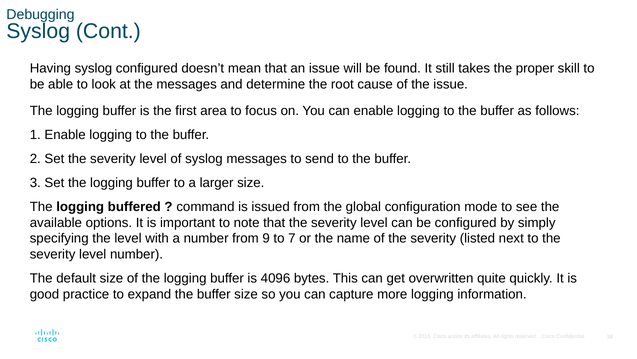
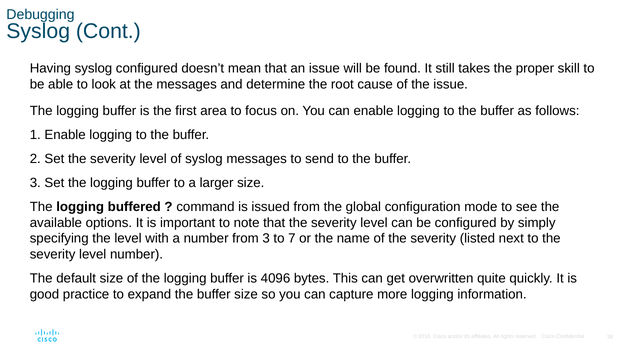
from 9: 9 -> 3
